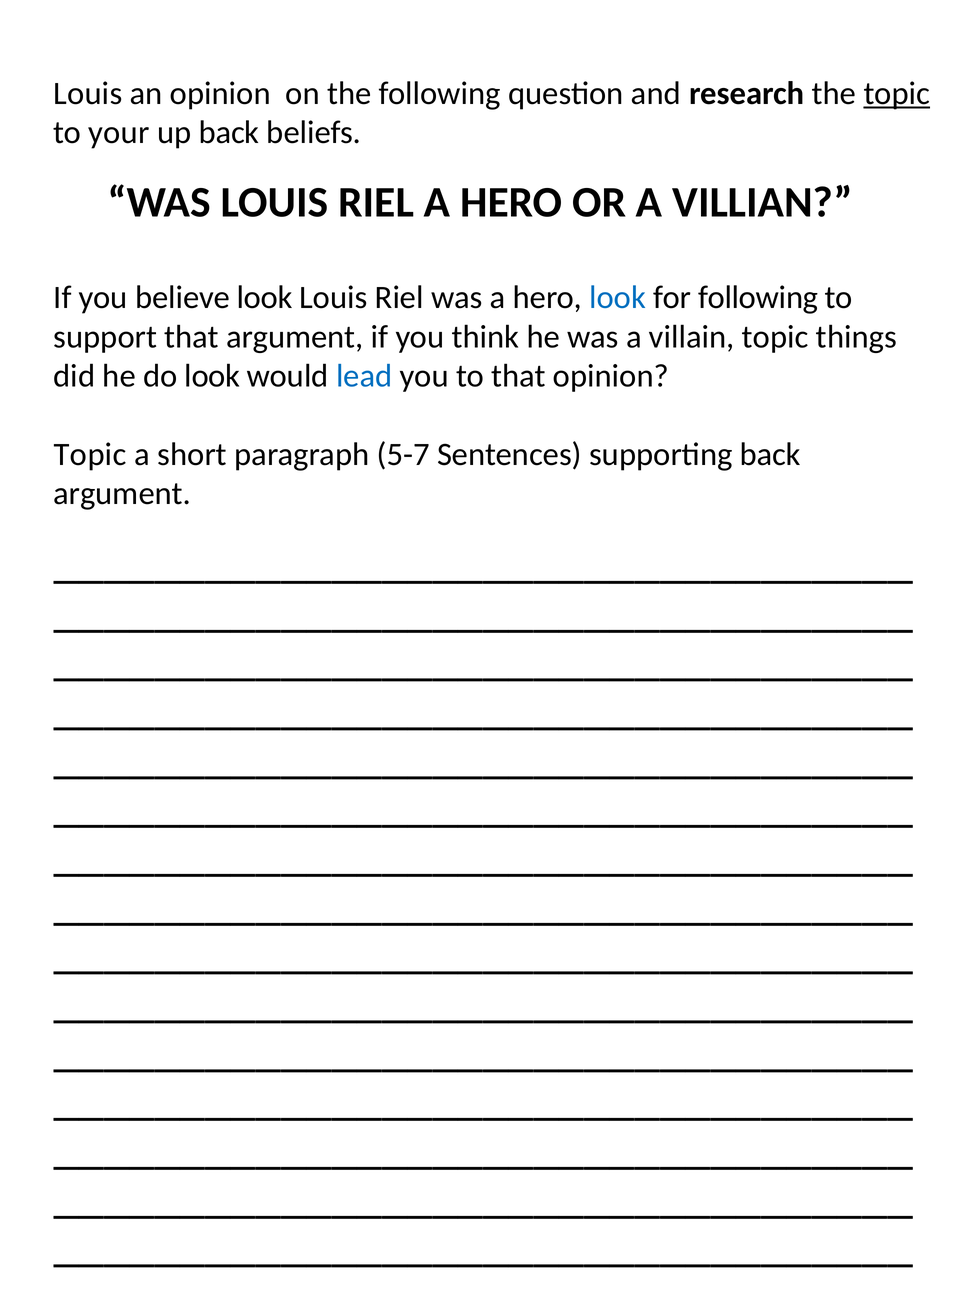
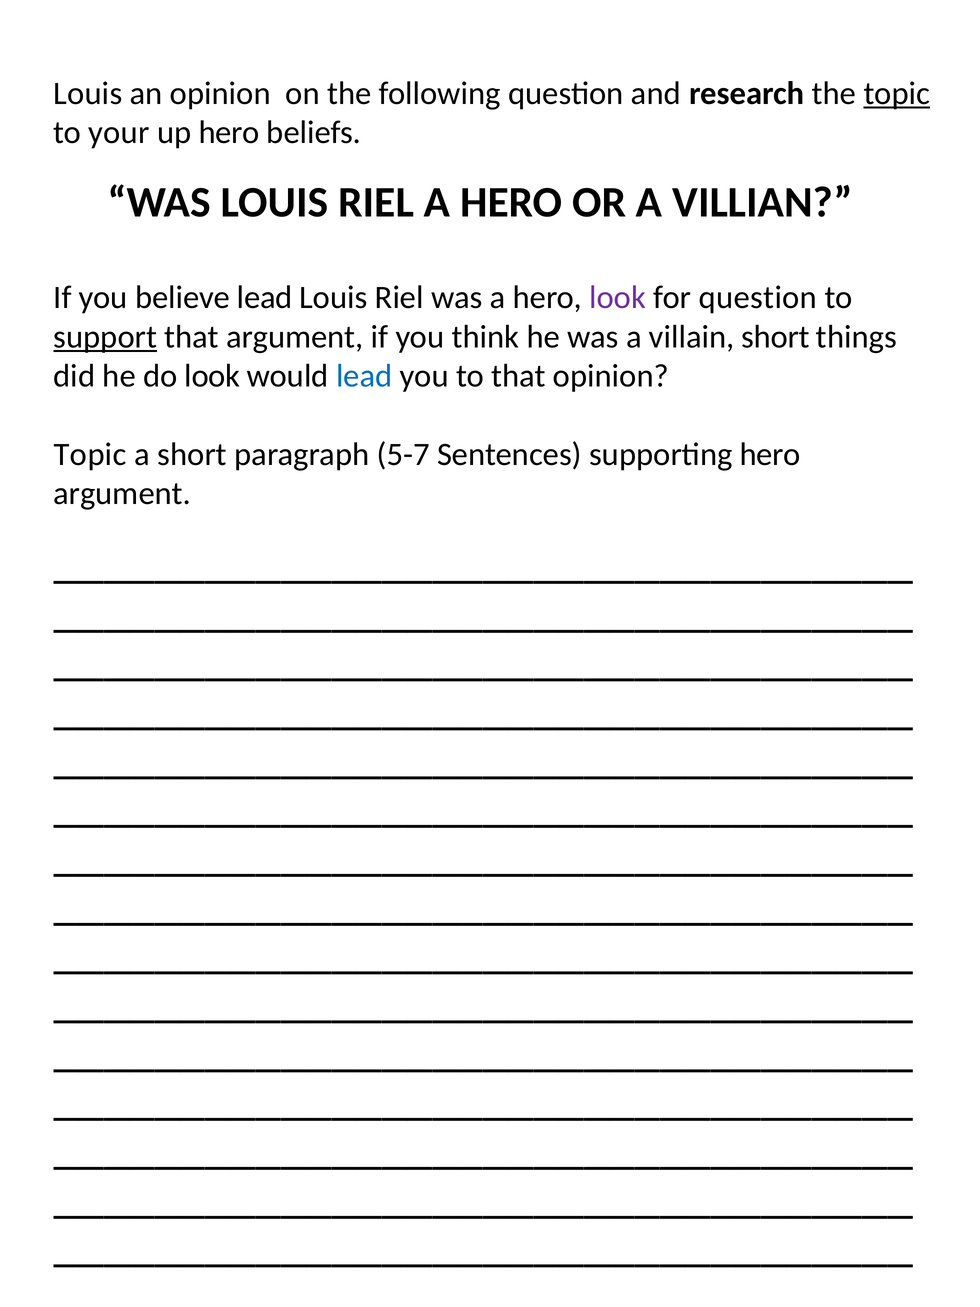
up back: back -> hero
believe look: look -> lead
look at (618, 297) colour: blue -> purple
for following: following -> question
support underline: none -> present
villain topic: topic -> short
supporting back: back -> hero
